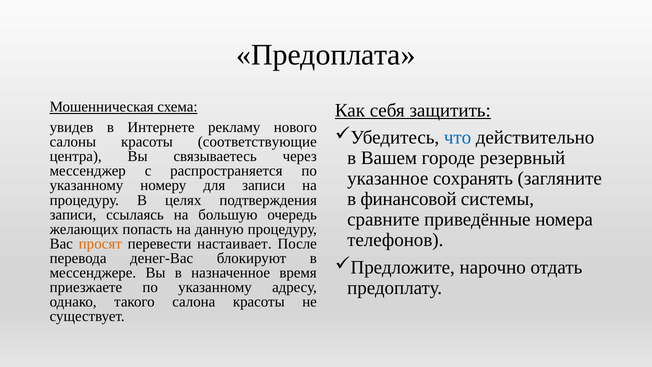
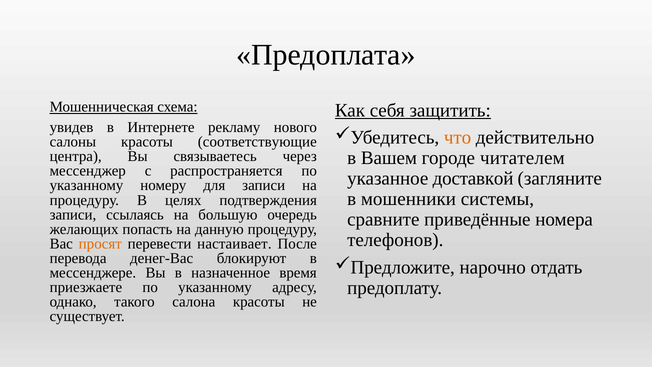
что colour: blue -> orange
резервный: резервный -> читателем
сохранять: сохранять -> доставкой
финансовой: финансовой -> мошенники
